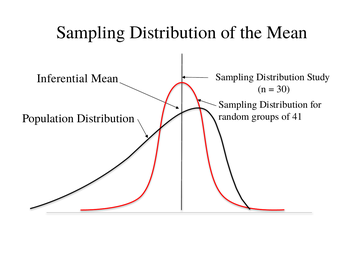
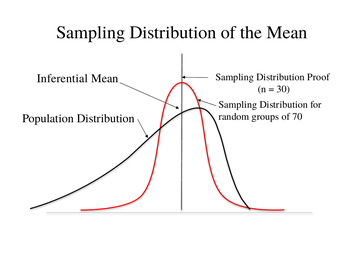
Study: Study -> Proof
41: 41 -> 70
